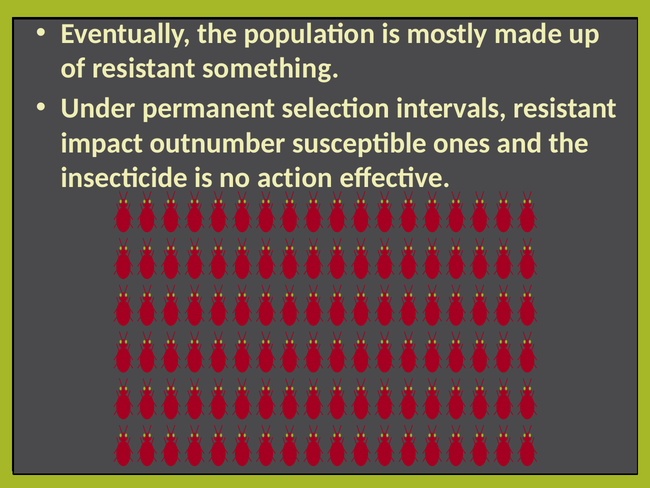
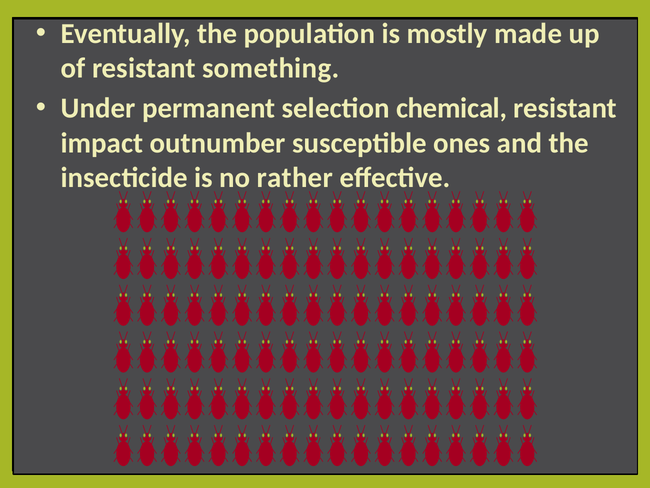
intervals: intervals -> chemical
action: action -> rather
